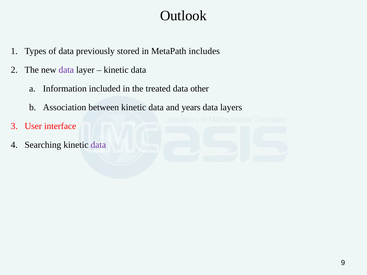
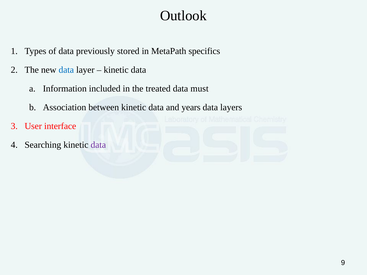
includes: includes -> specifics
data at (66, 70) colour: purple -> blue
other: other -> must
